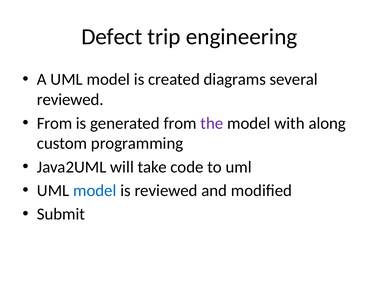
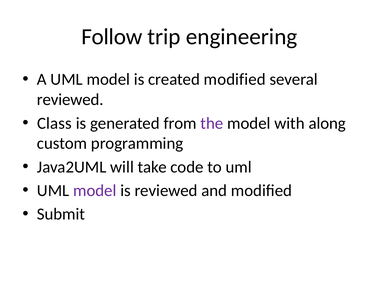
Defect: Defect -> Follow
created diagrams: diagrams -> modified
From at (55, 123): From -> Class
model at (95, 191) colour: blue -> purple
